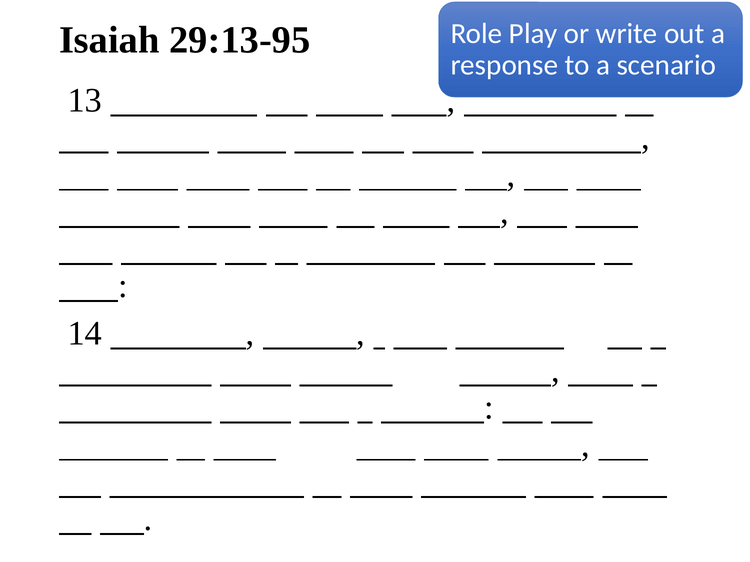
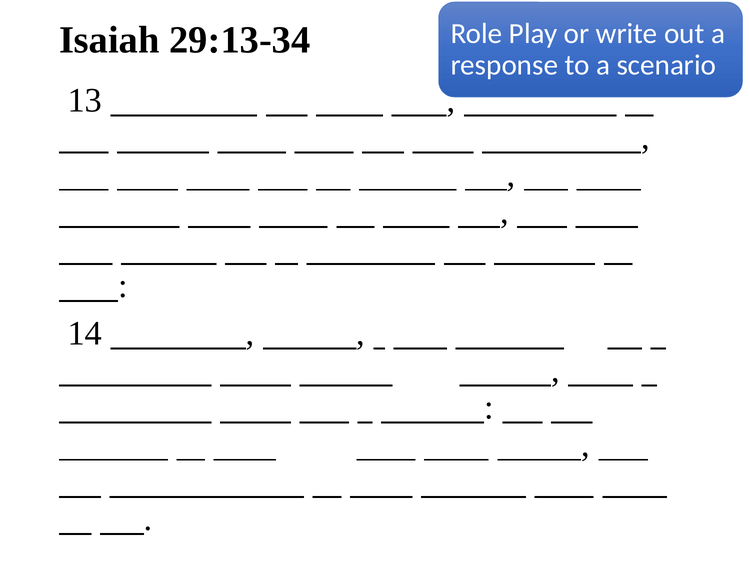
29:13-95: 29:13-95 -> 29:13-34
